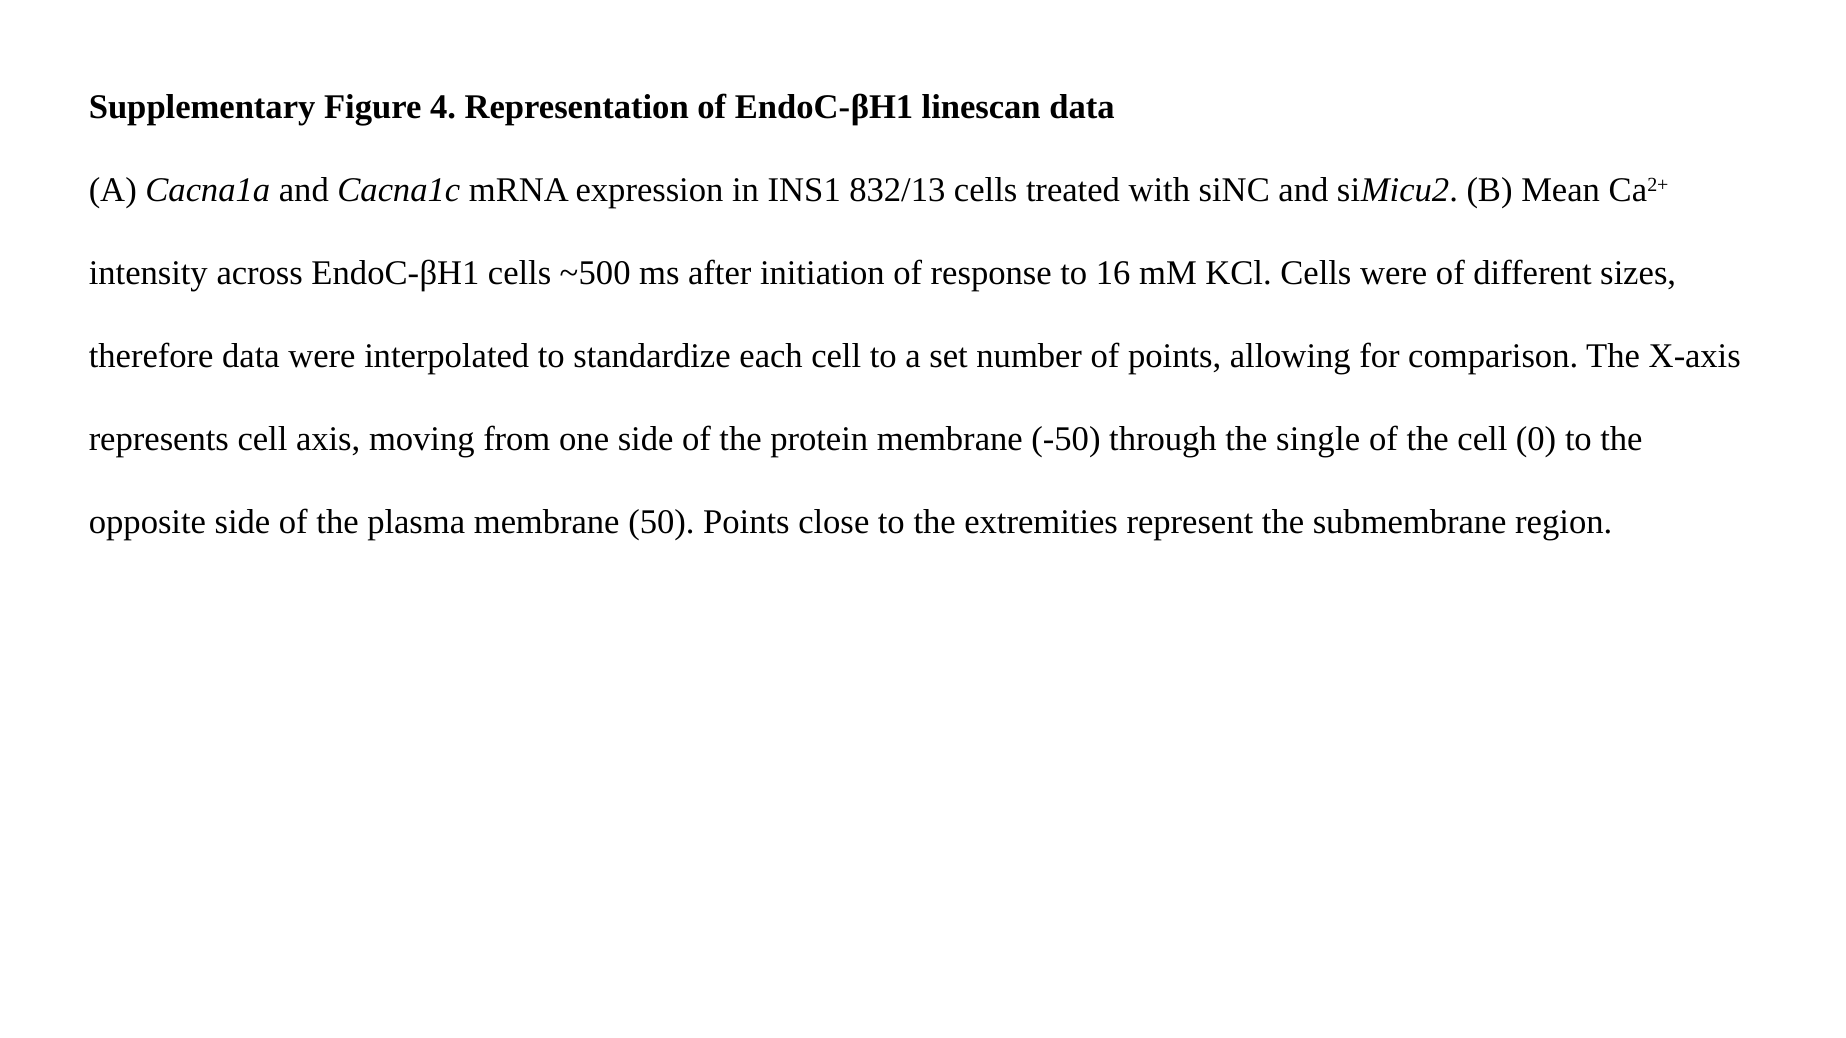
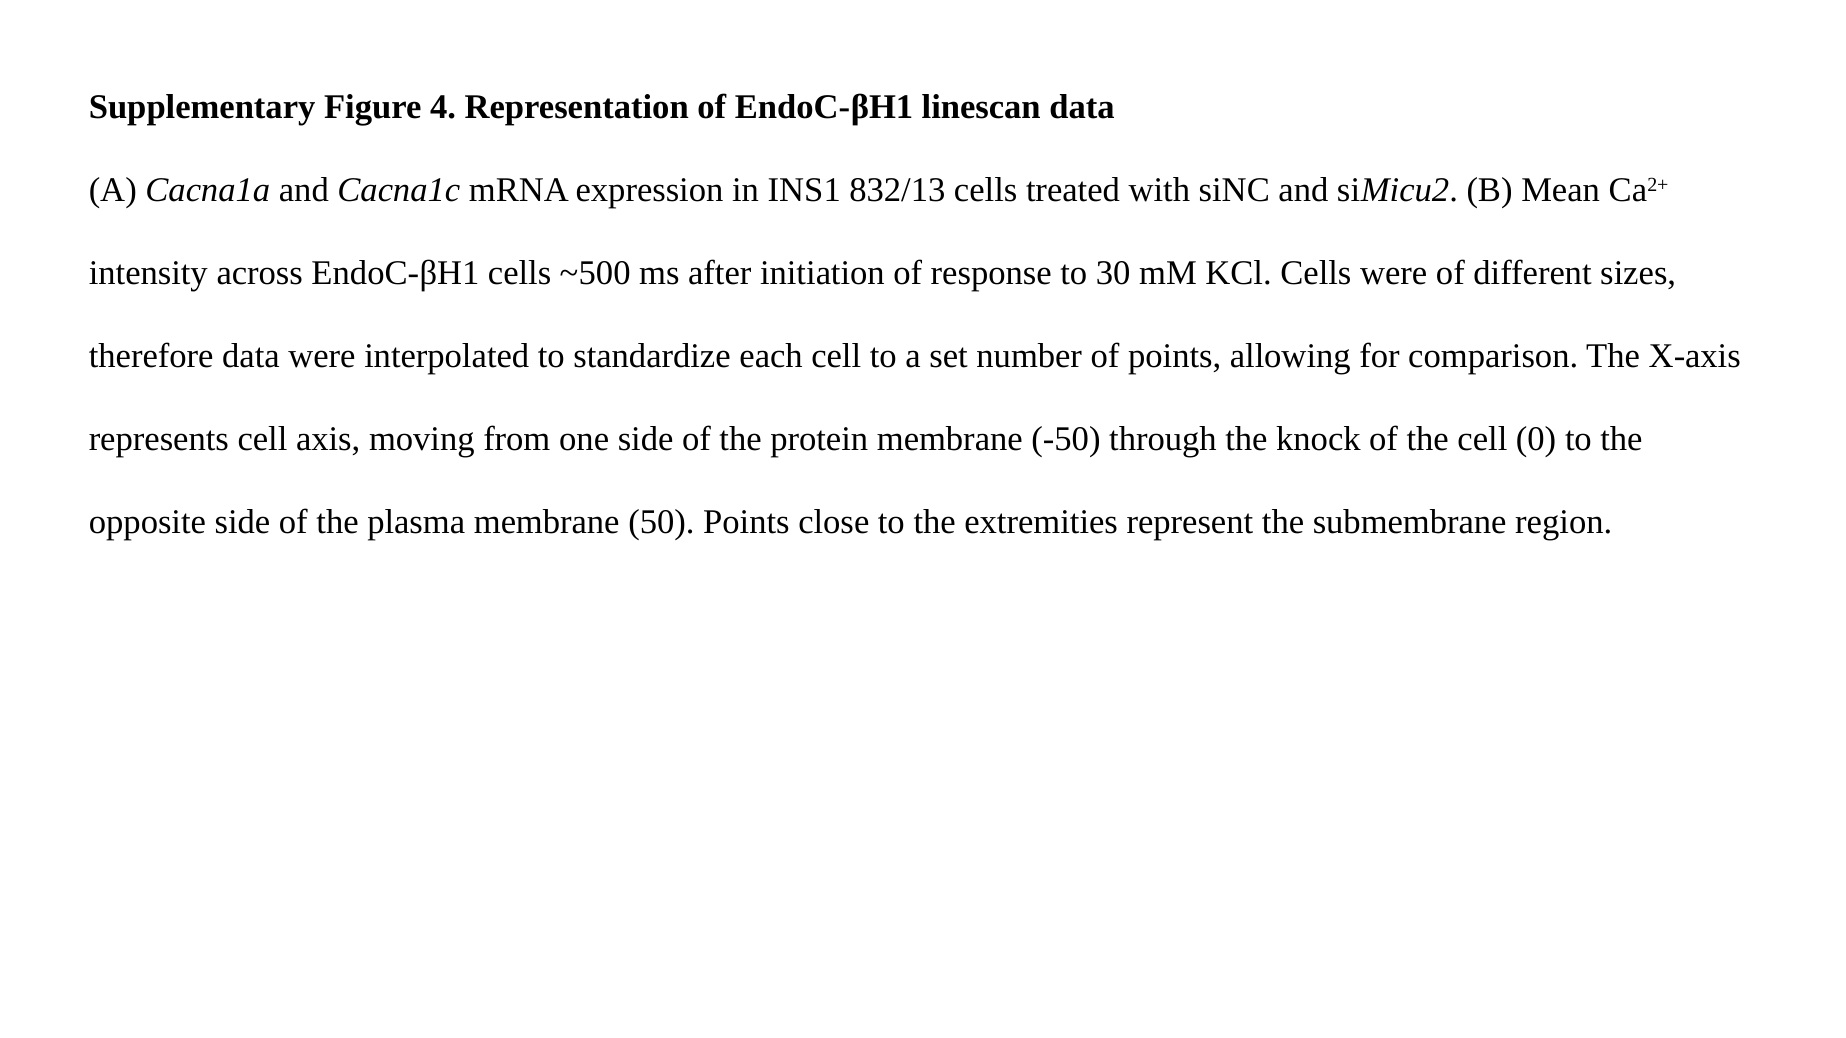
16: 16 -> 30
single: single -> knock
